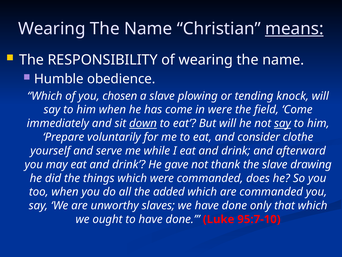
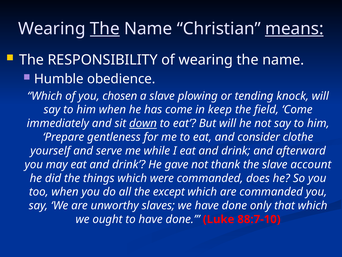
The at (105, 29) underline: none -> present
in were: were -> keep
say at (282, 123) underline: present -> none
voluntarily: voluntarily -> gentleness
drawing: drawing -> account
added: added -> except
95:7-10: 95:7-10 -> 88:7-10
